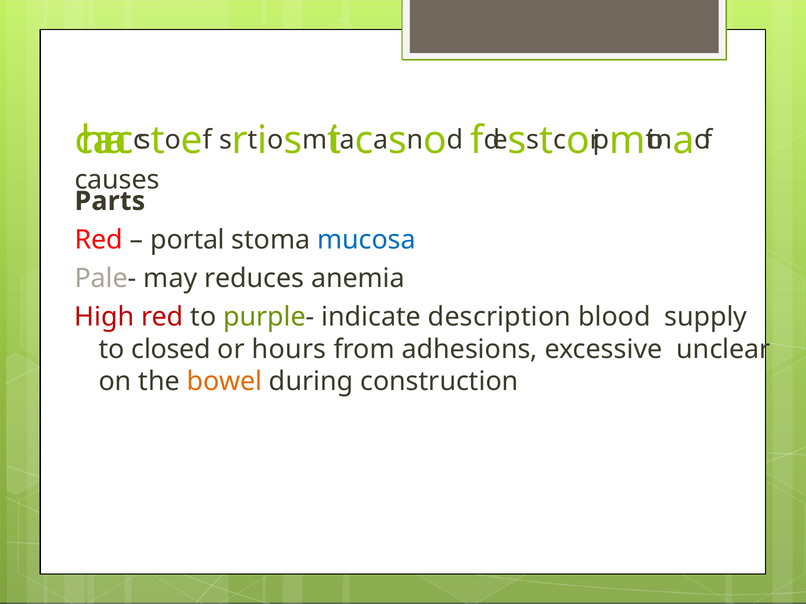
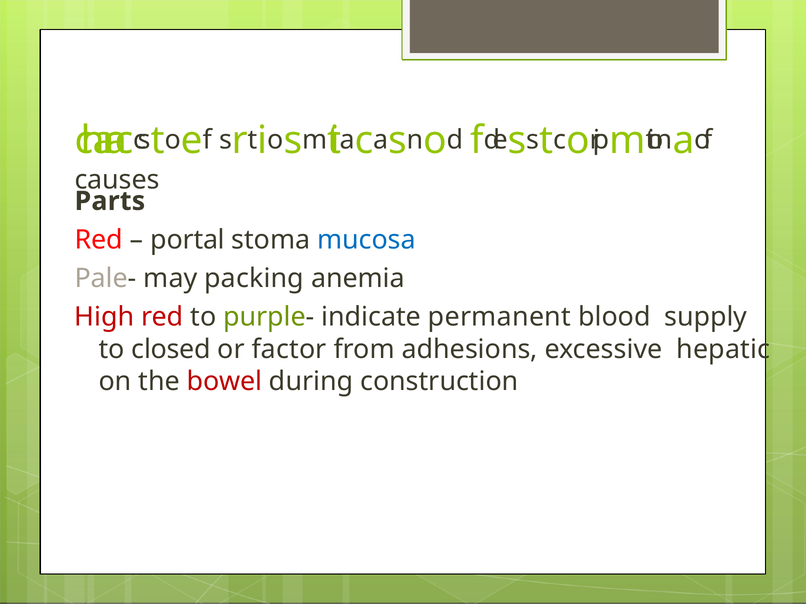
reduces: reduces -> packing
description: description -> permanent
hours: hours -> factor
unclear: unclear -> hepatic
bowel colour: orange -> red
